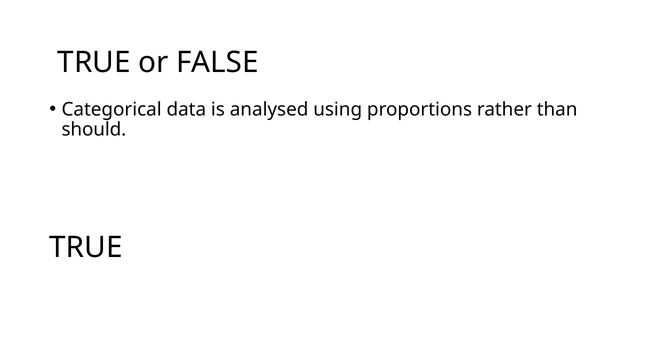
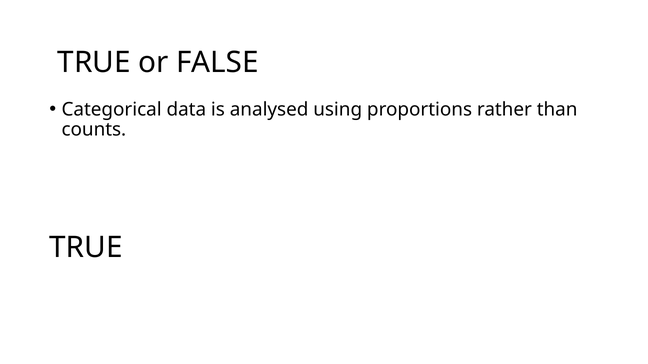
should: should -> counts
